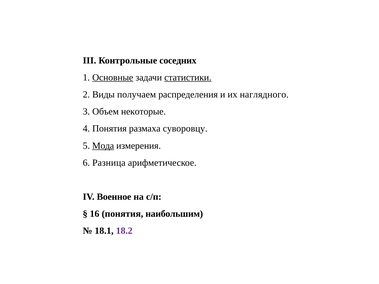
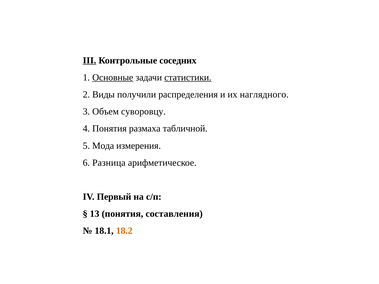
III underline: none -> present
получаем: получаем -> получили
некоторые: некоторые -> суворовцу
суворовцу: суворовцу -> табличной
Мода underline: present -> none
Военное: Военное -> Первый
16: 16 -> 13
наибольшим: наибольшим -> составления
18.2 colour: purple -> orange
